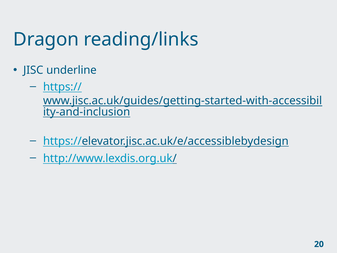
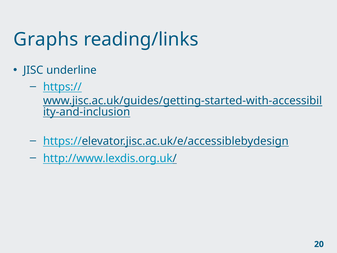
Dragon: Dragon -> Graphs
